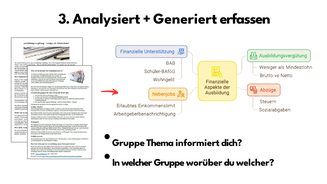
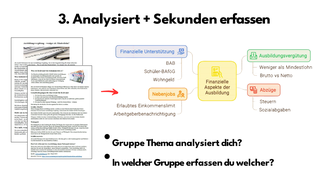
Generiert: Generiert -> Sekunden
Thema informiert: informiert -> analysiert
Gruppe worüber: worüber -> erfassen
